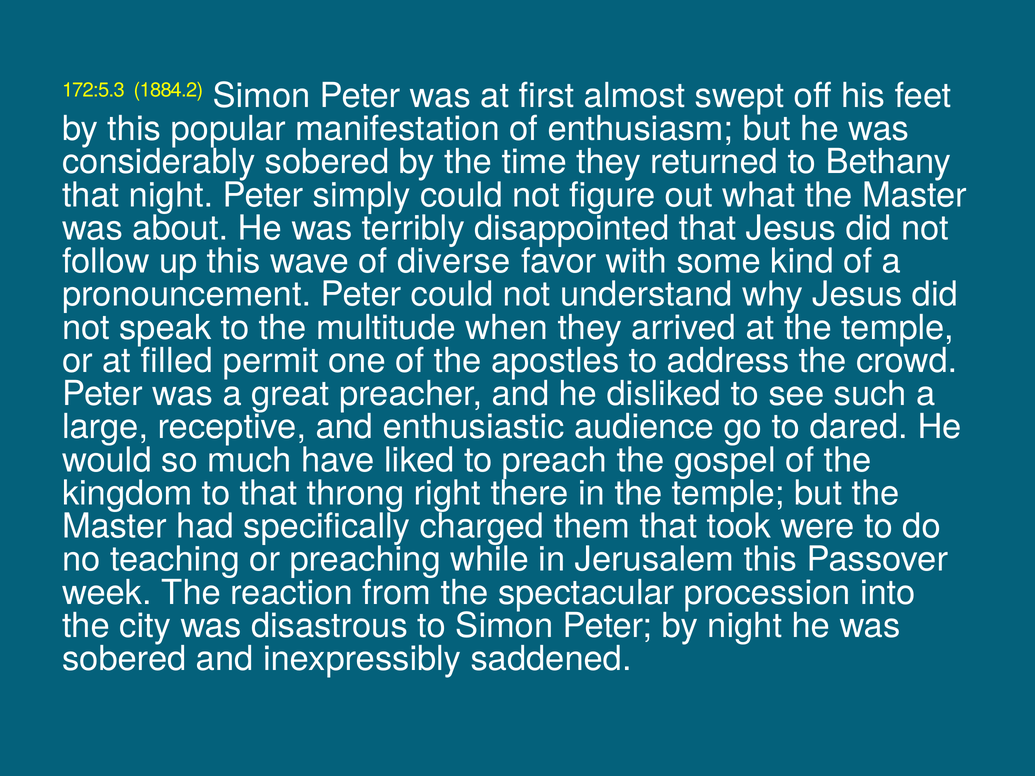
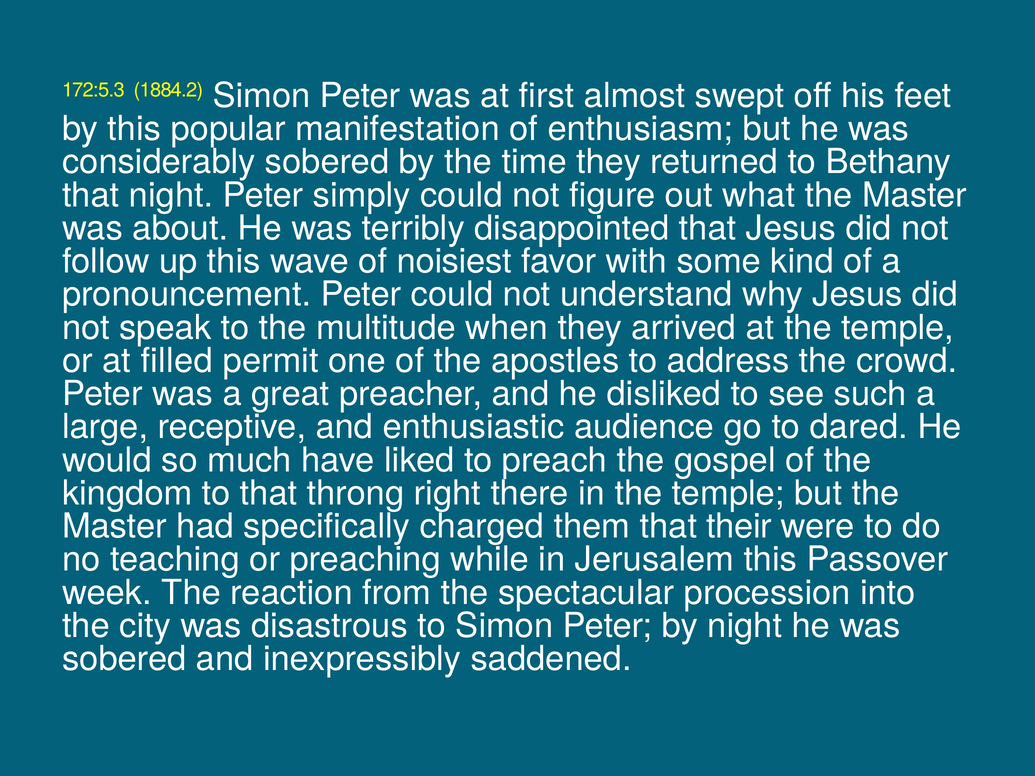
diverse: diverse -> noisiest
took: took -> their
